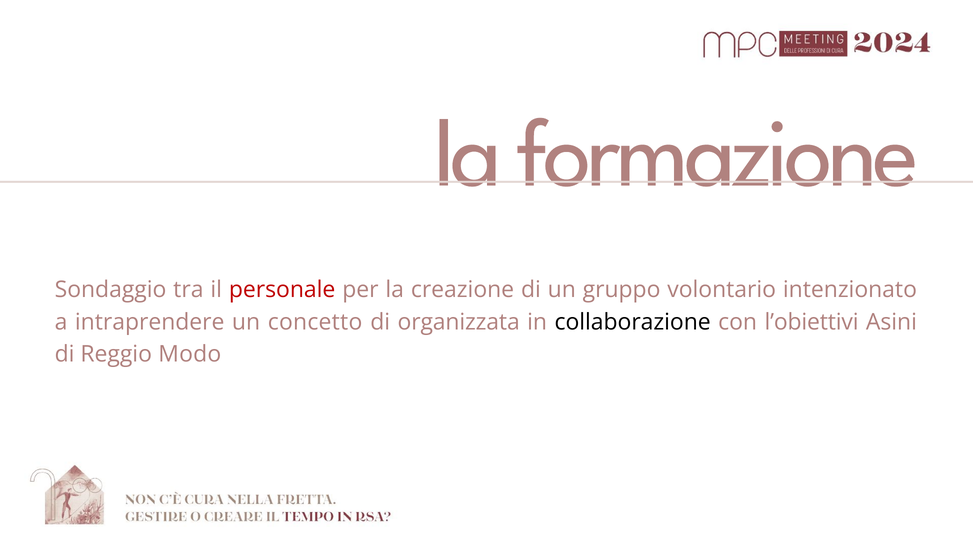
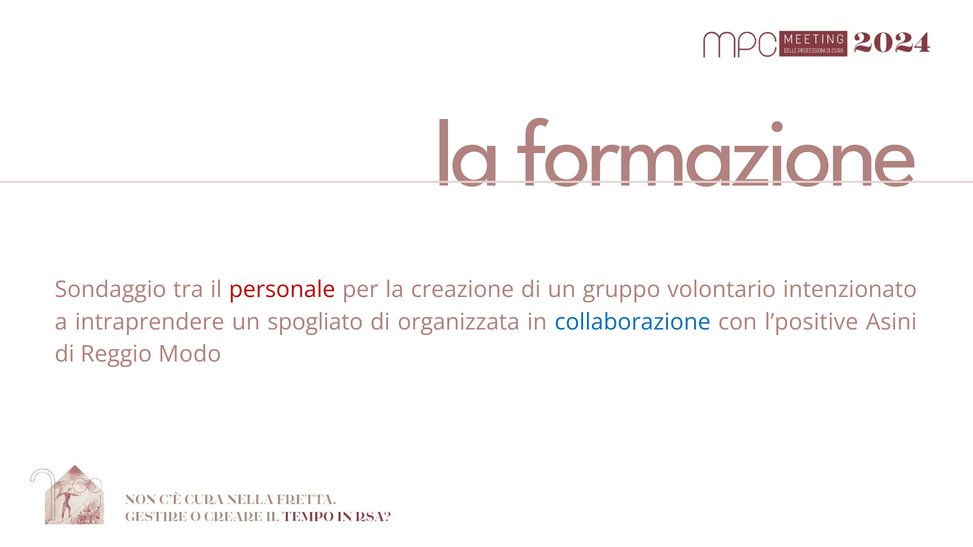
concetto: concetto -> spogliato
collaborazione colour: black -> blue
l’obiettivi: l’obiettivi -> l’positive
